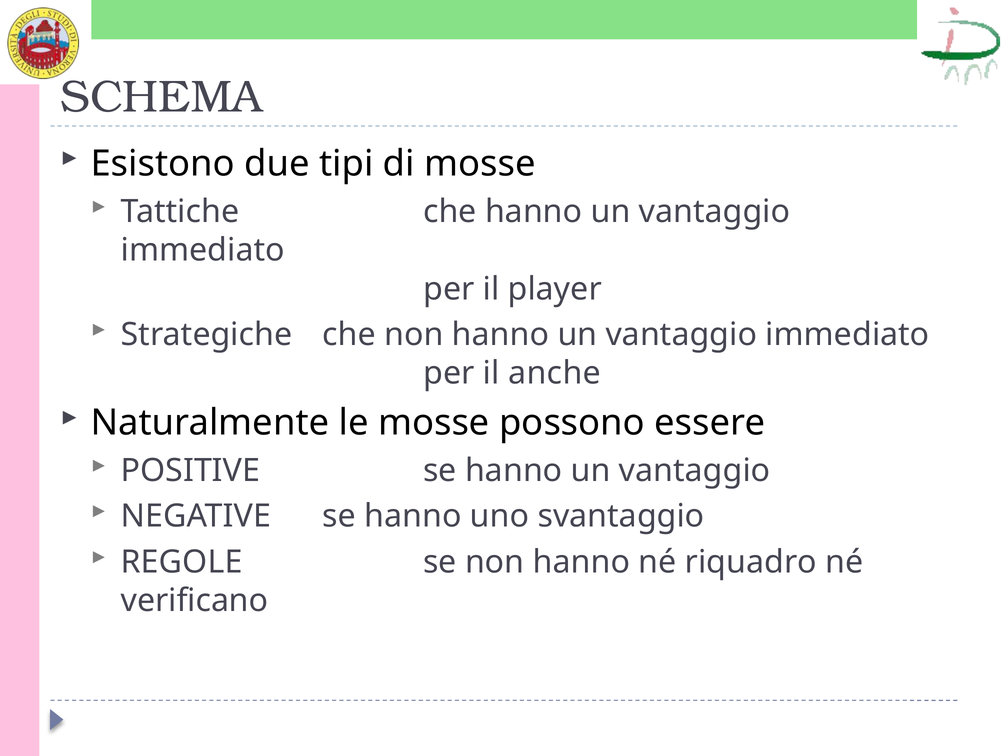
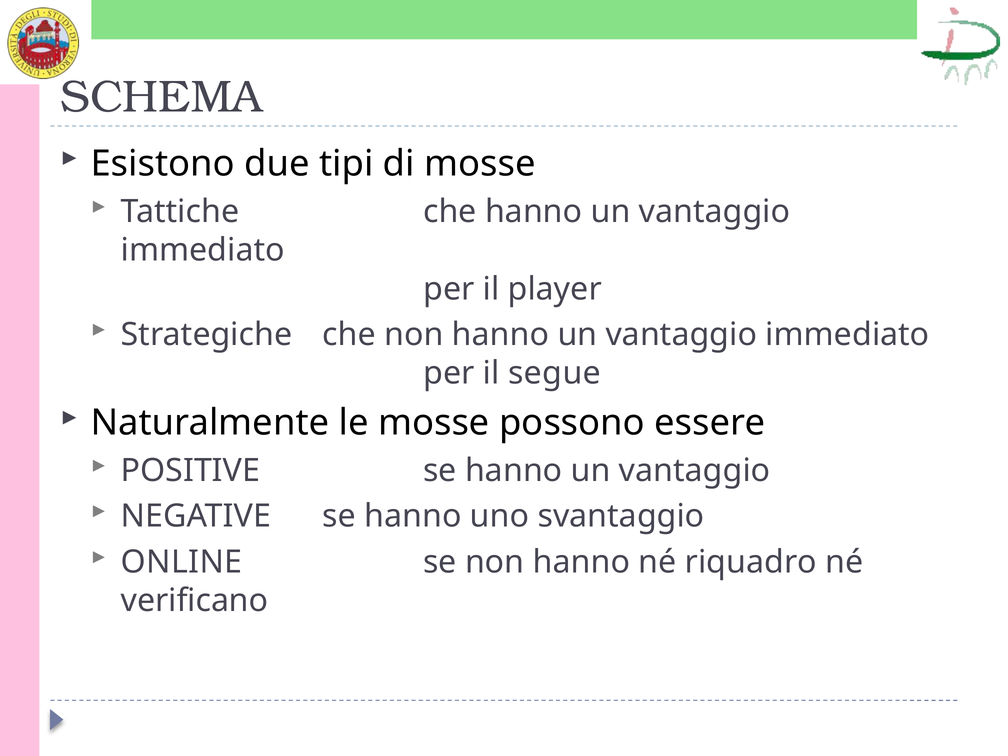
anche: anche -> segue
REGOLE: REGOLE -> ONLINE
